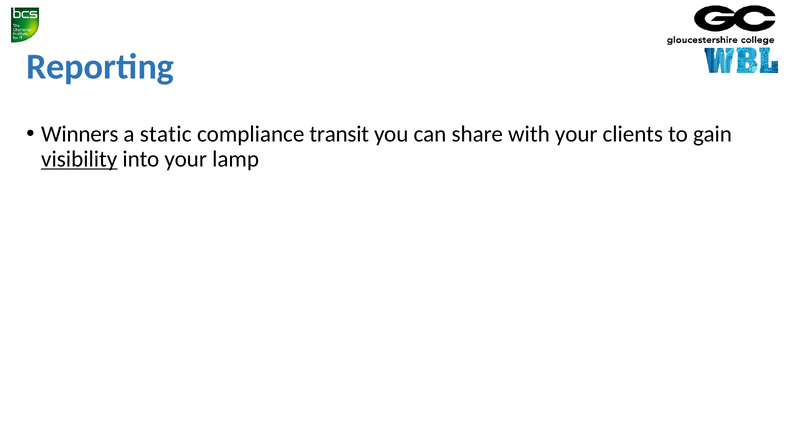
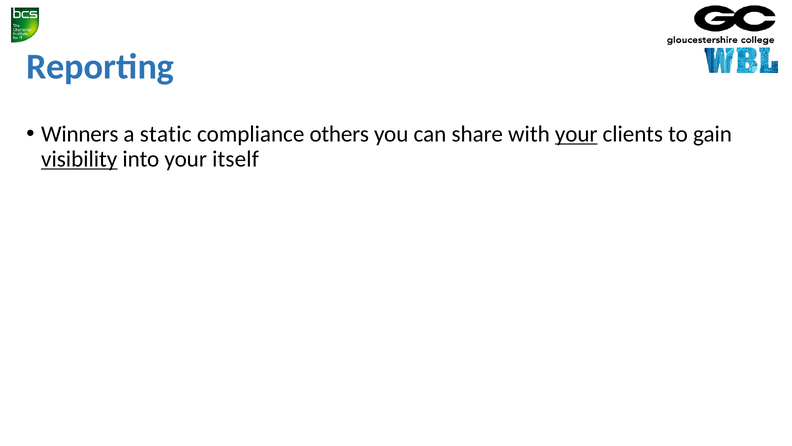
transit: transit -> others
your at (576, 134) underline: none -> present
lamp: lamp -> itself
